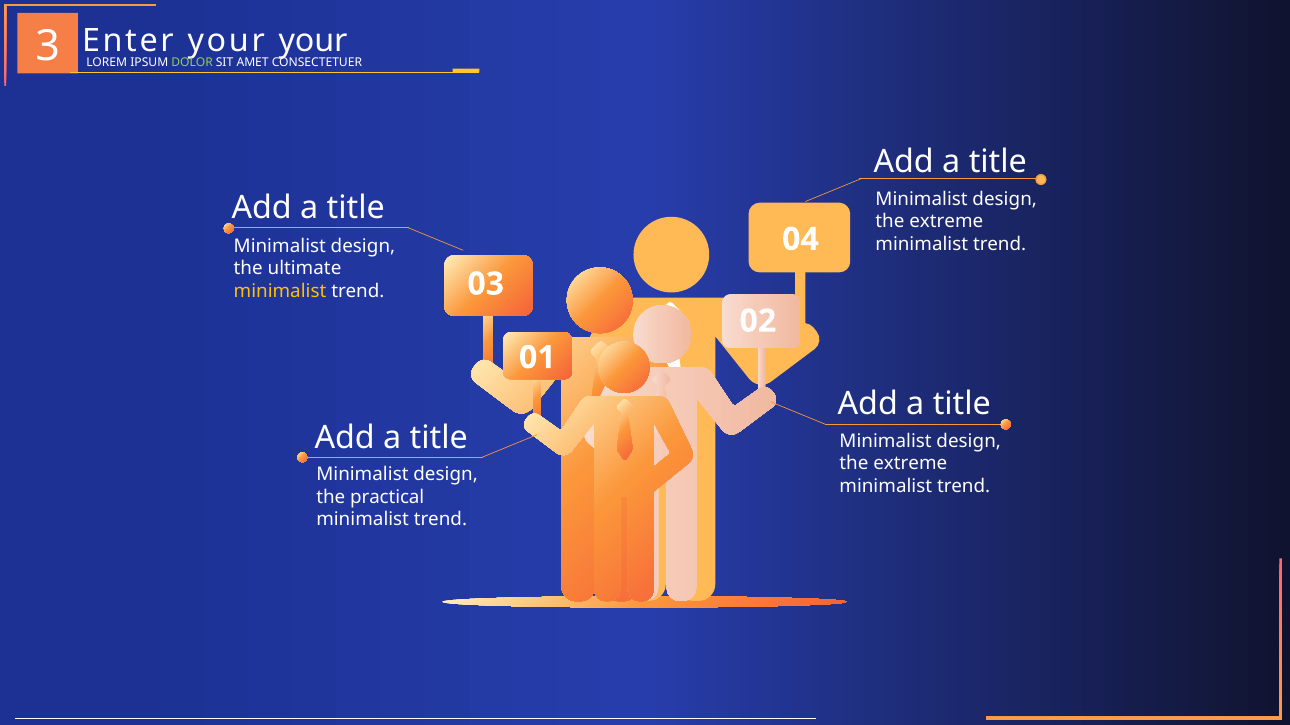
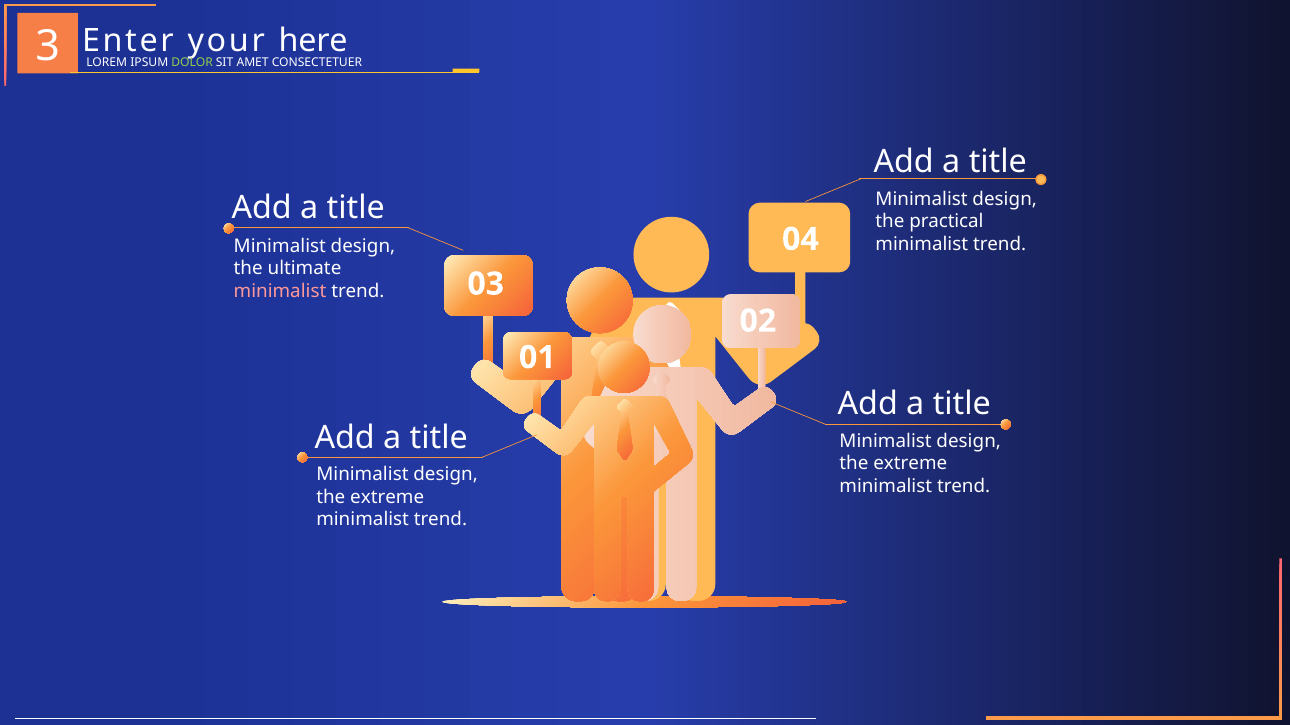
your at (313, 41): your -> here
extreme at (946, 222): extreme -> practical
minimalist at (280, 291) colour: yellow -> pink
practical at (387, 497): practical -> extreme
